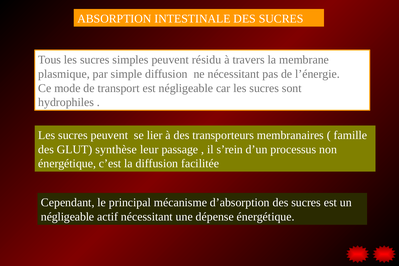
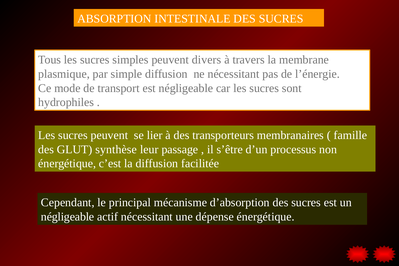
résidu: résidu -> divers
s’rein: s’rein -> s’être
